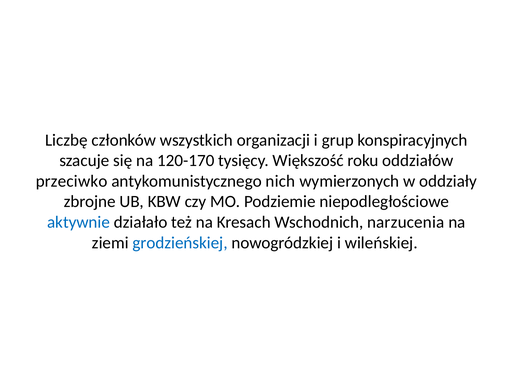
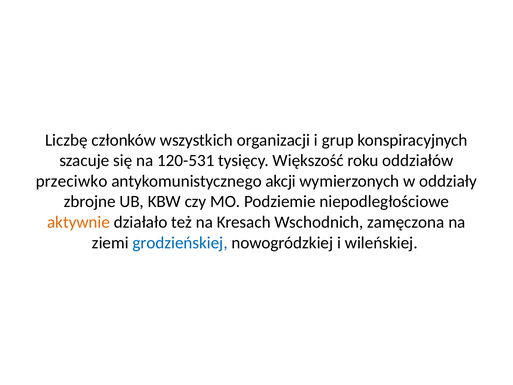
120-170: 120-170 -> 120-531
nich: nich -> akcji
aktywnie colour: blue -> orange
narzucenia: narzucenia -> zamęczona
